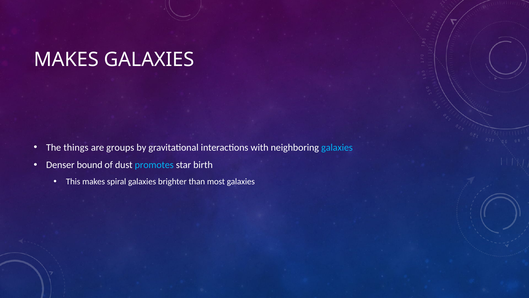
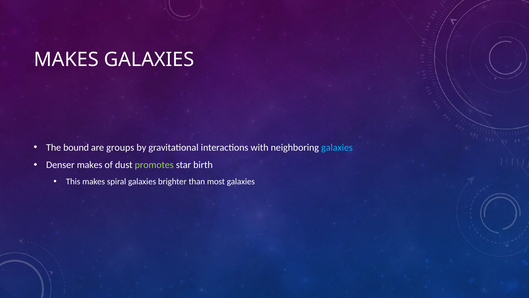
things: things -> bound
Denser bound: bound -> makes
promotes colour: light blue -> light green
